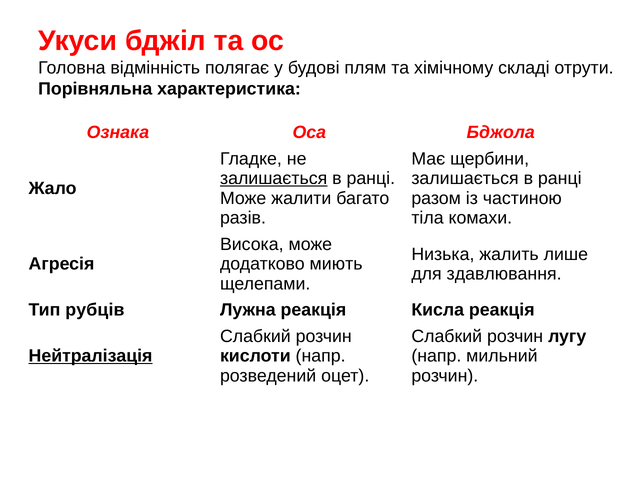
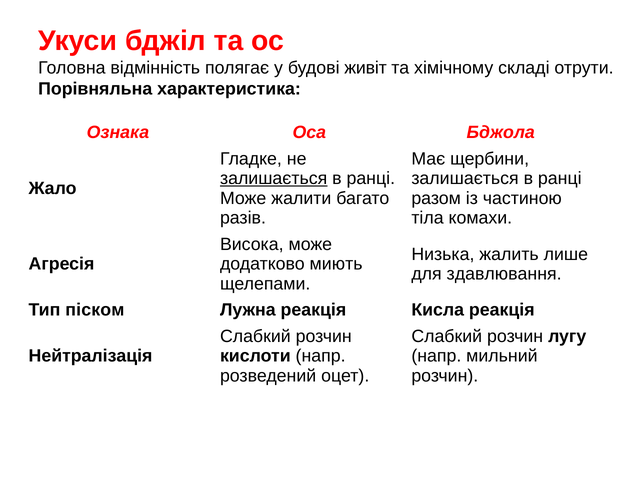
плям: плям -> живіт
рубців: рубців -> піском
Нейтралізація underline: present -> none
